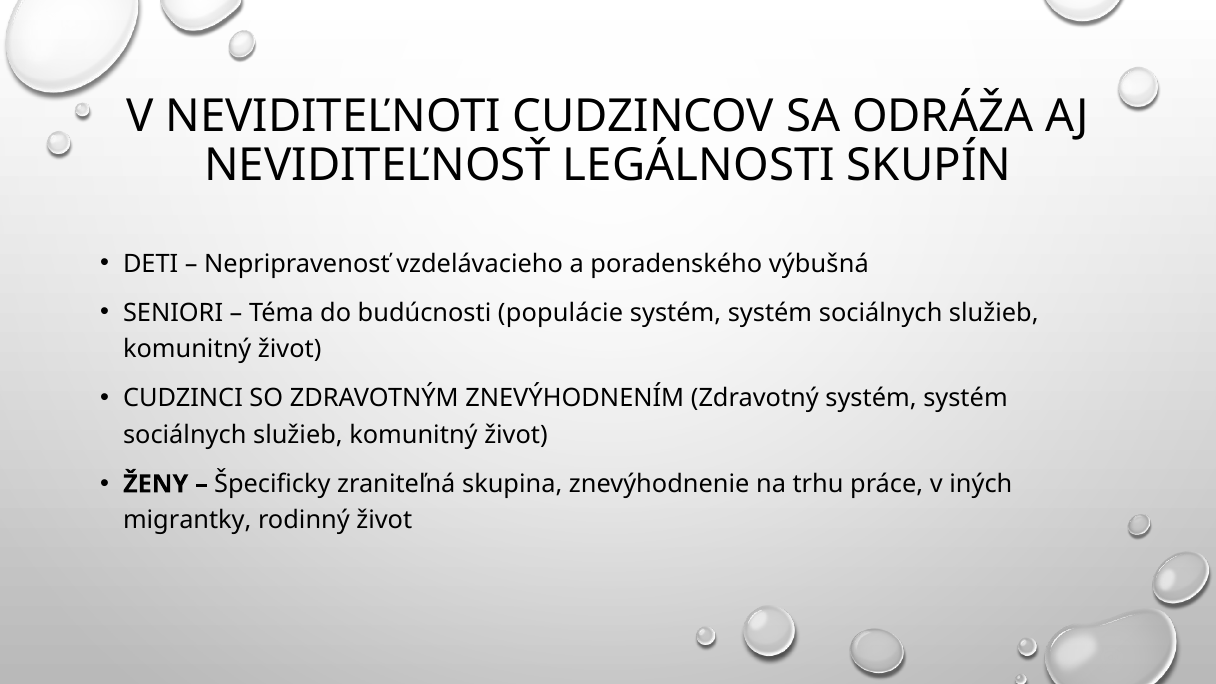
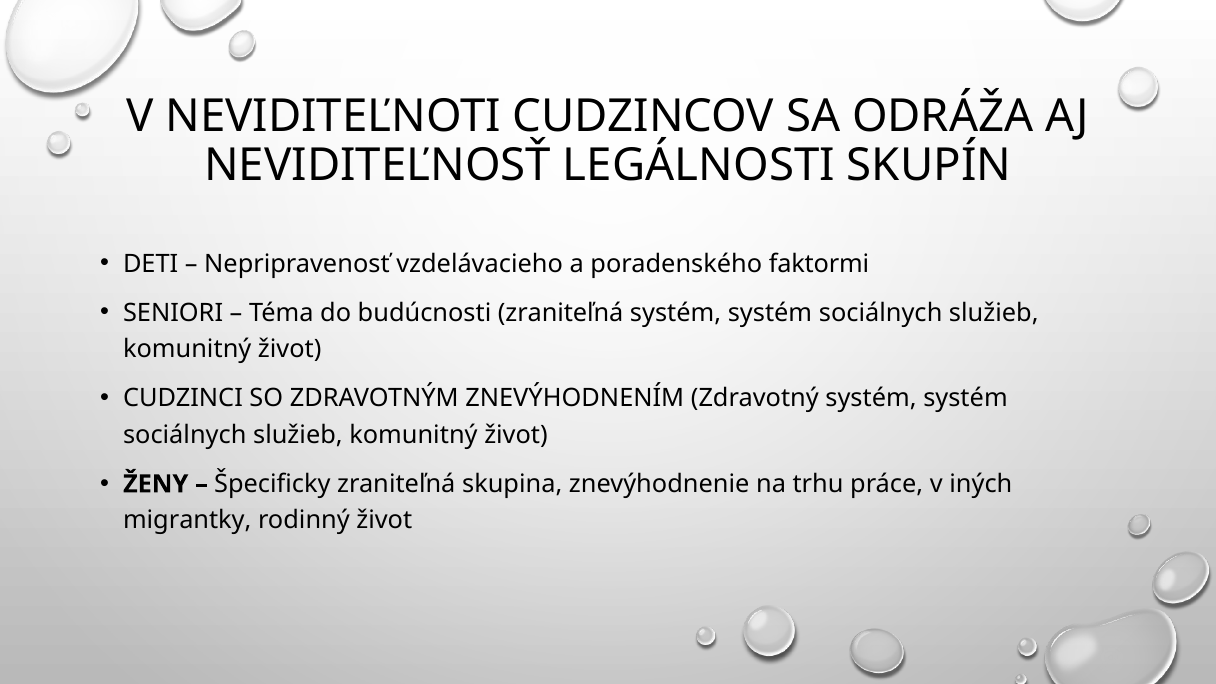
výbušná: výbušná -> faktormi
budúcnosti populácie: populácie -> zraniteľná
